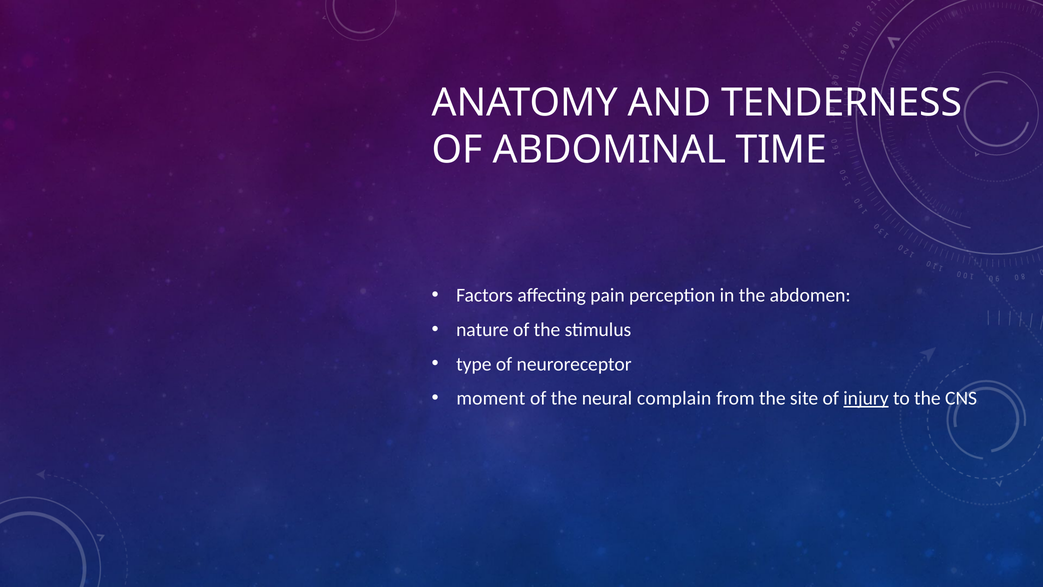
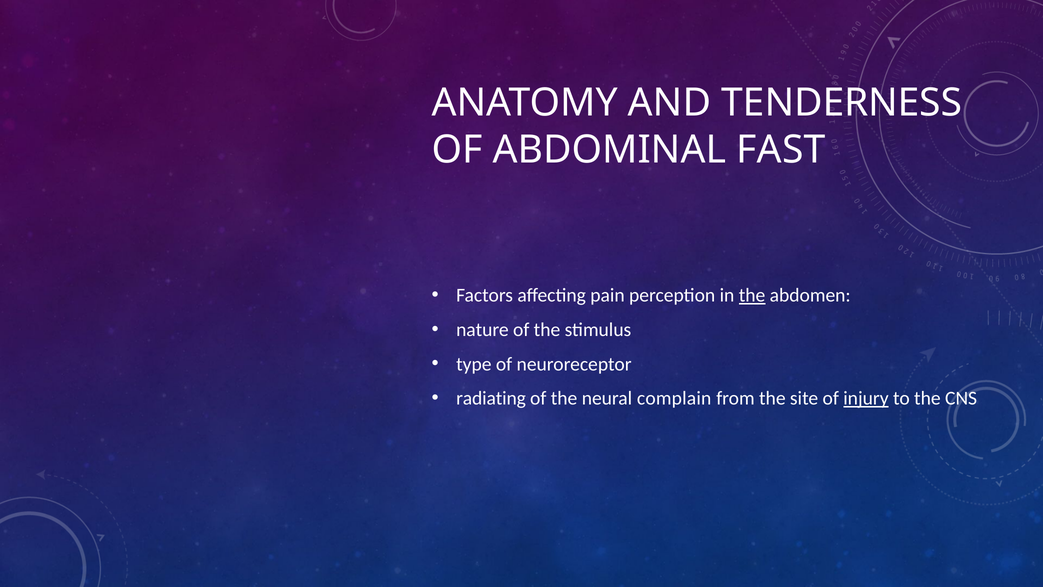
TIME: TIME -> FAST
the at (752, 295) underline: none -> present
moment: moment -> radiating
